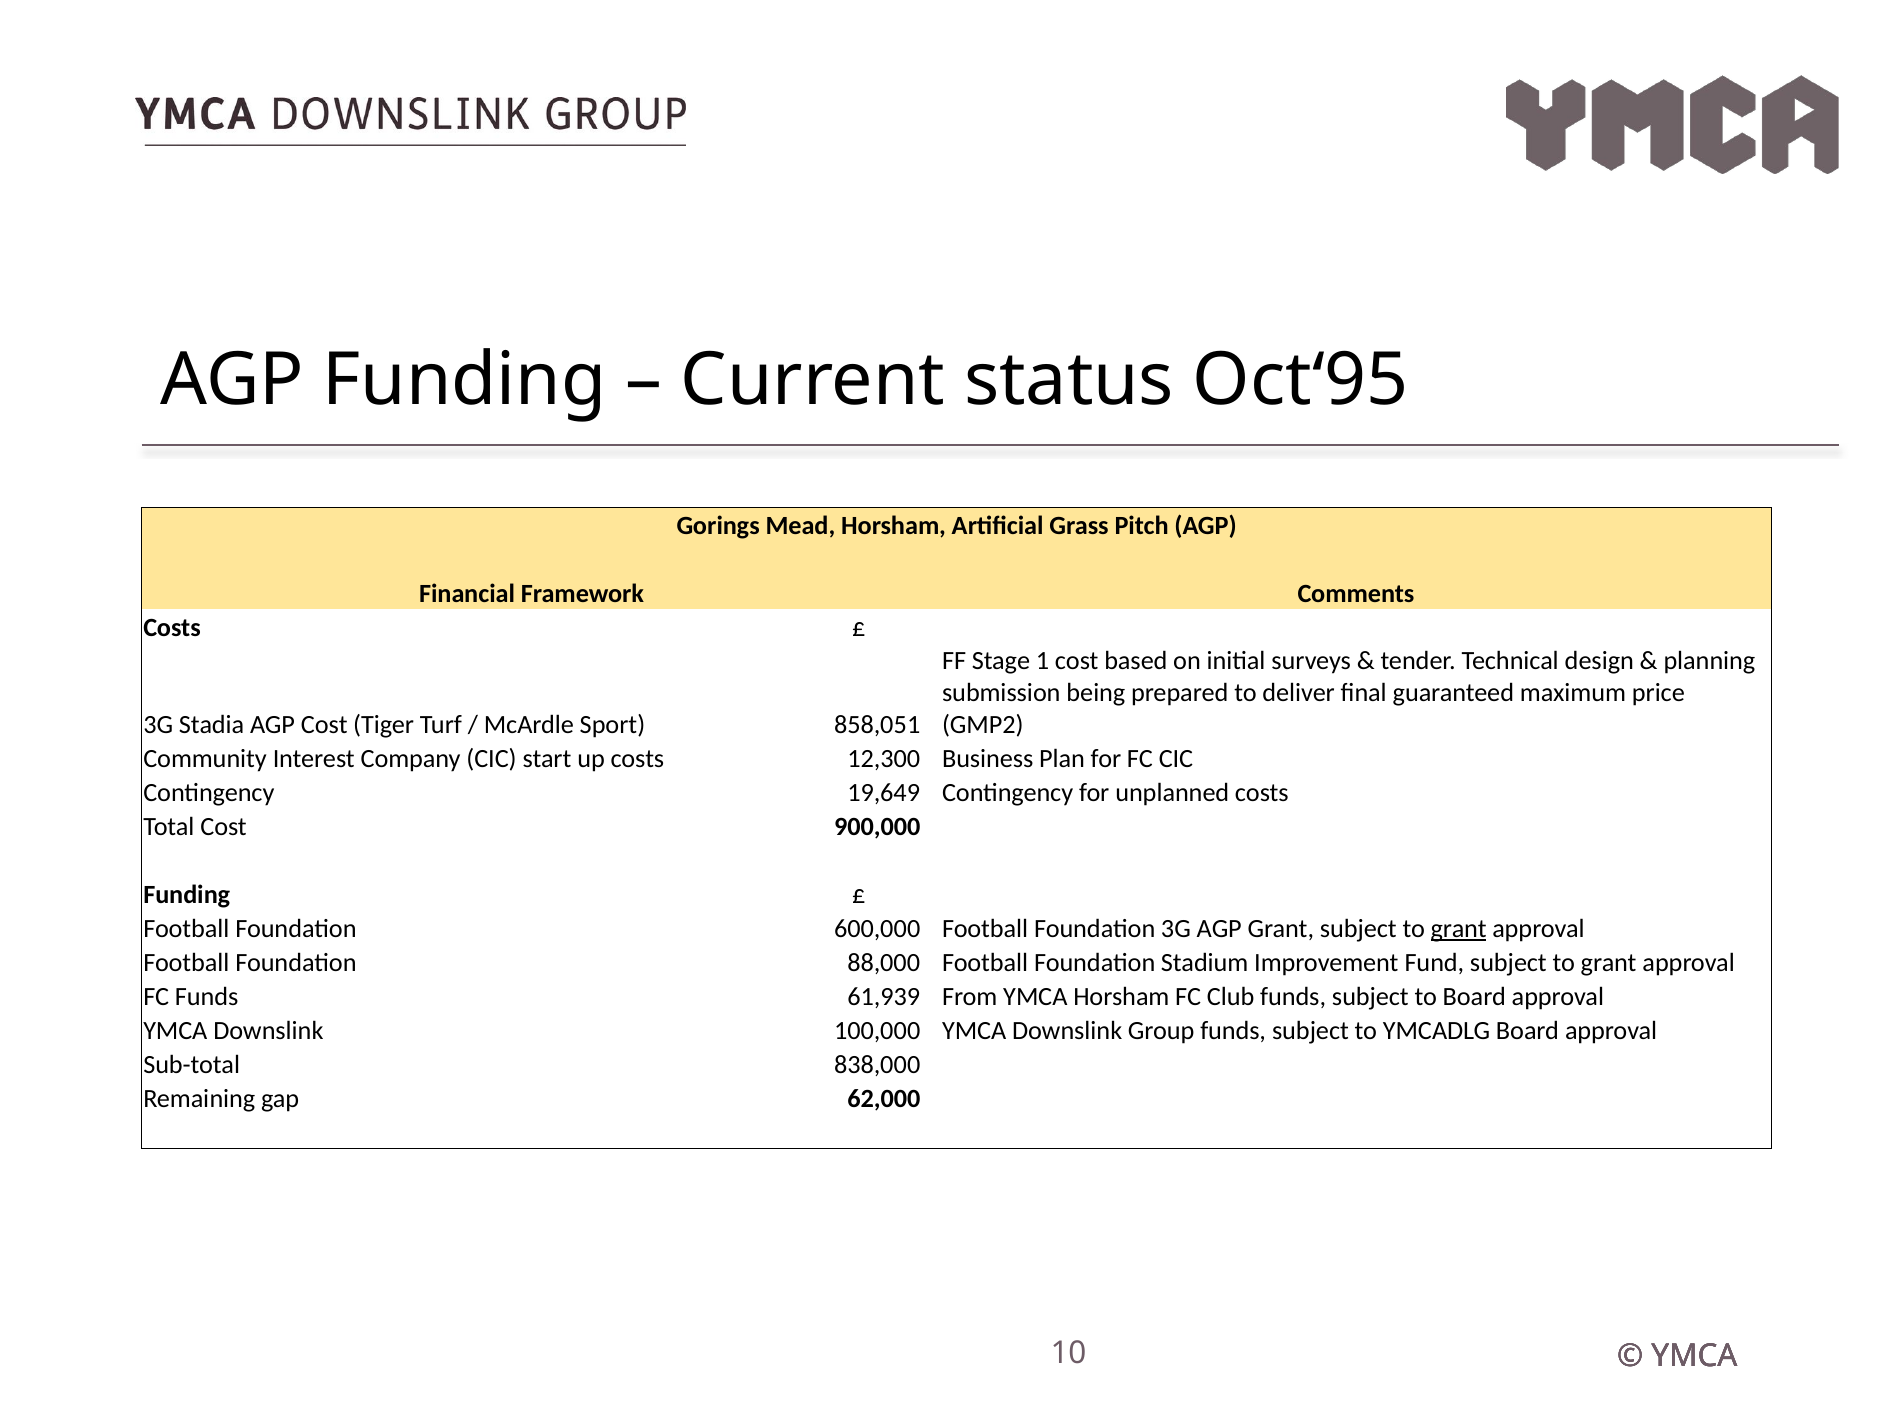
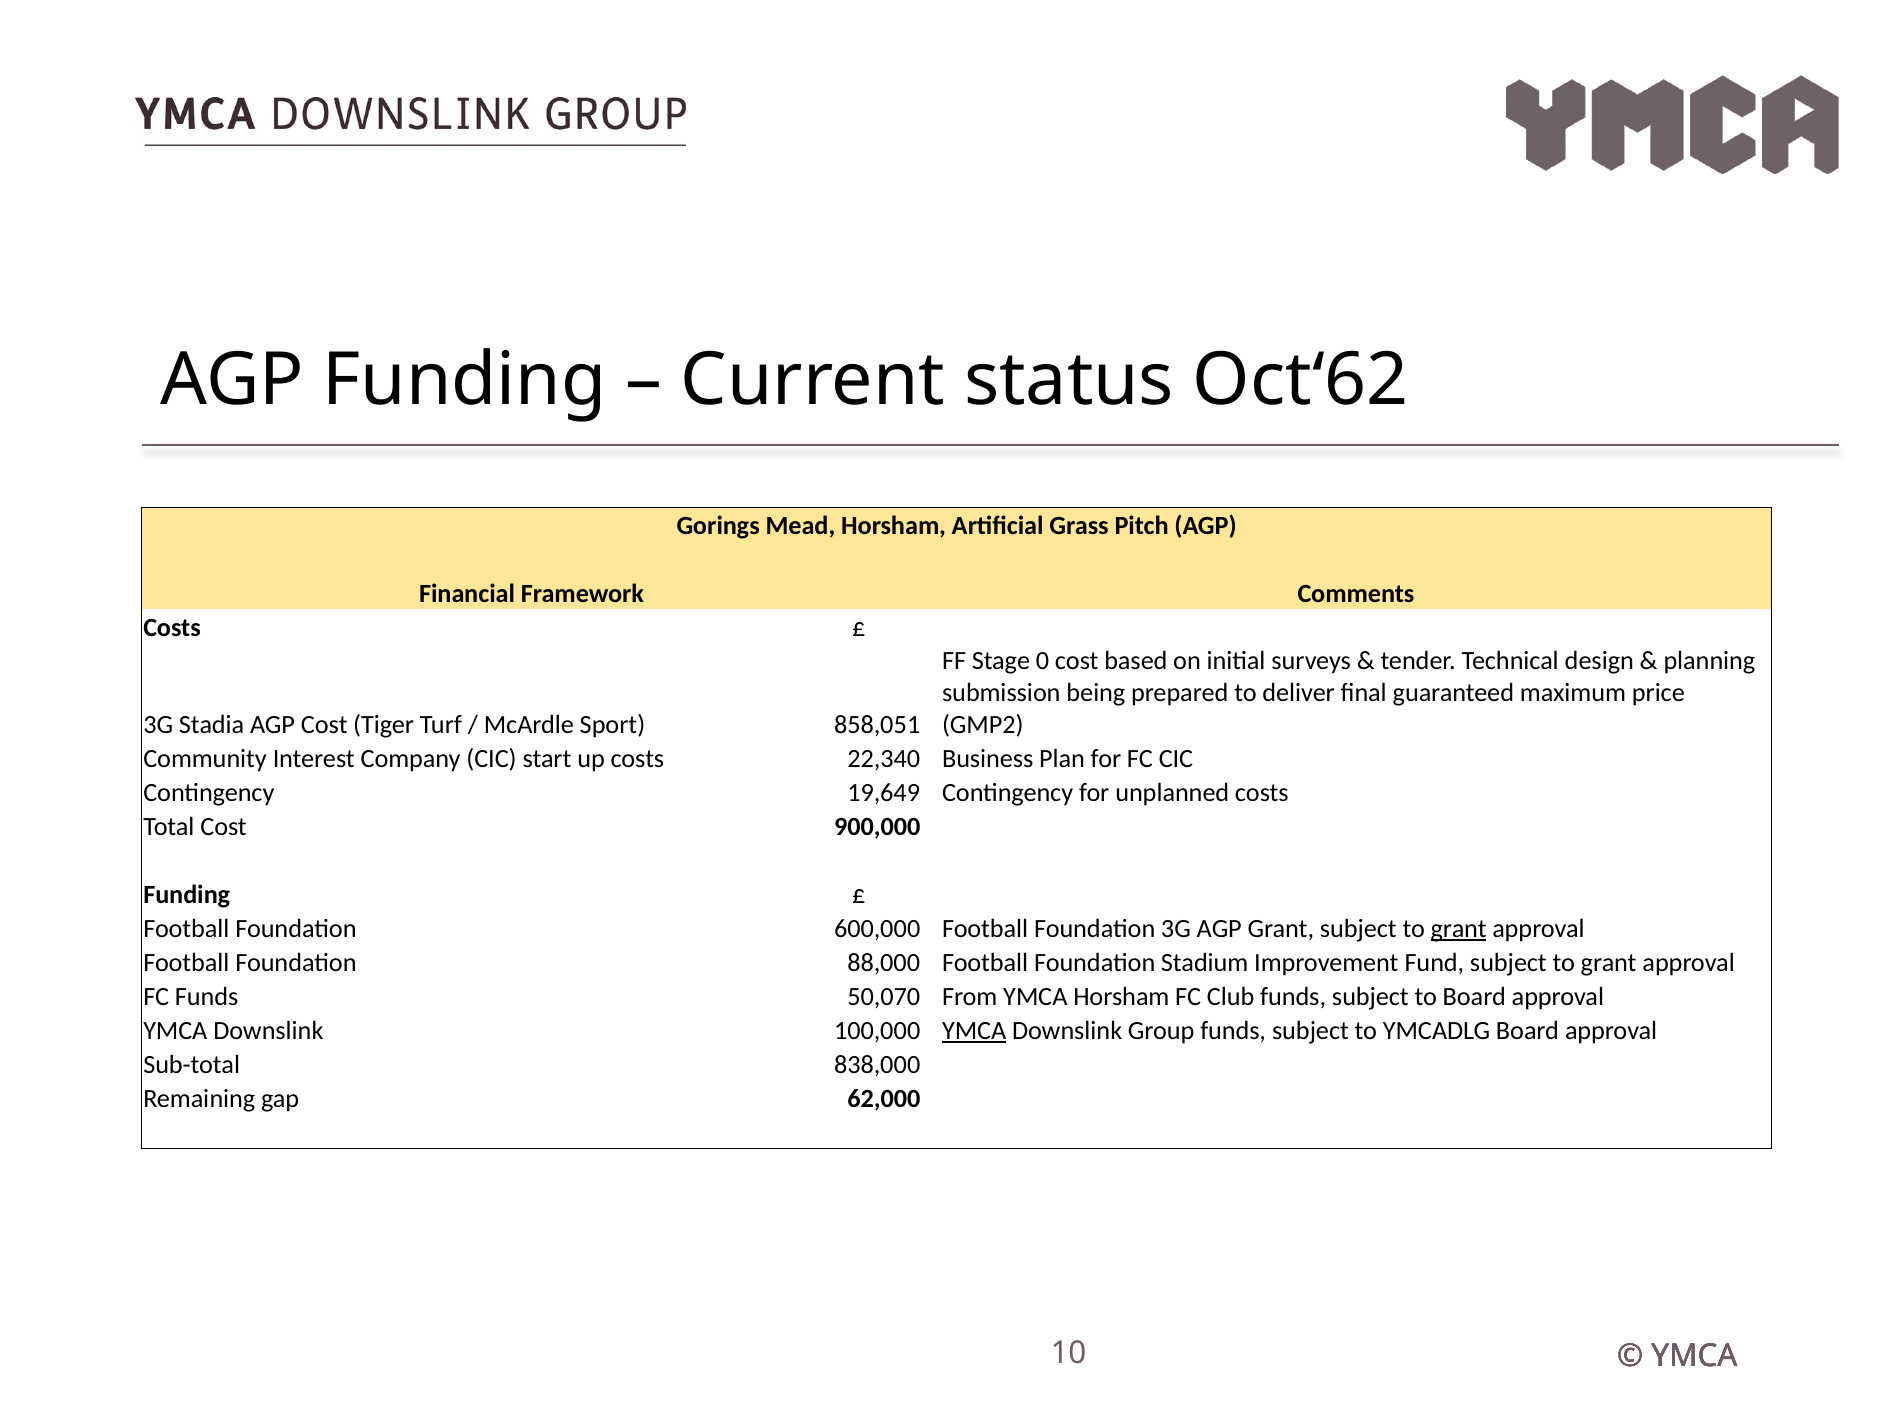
Oct‘95: Oct‘95 -> Oct‘62
1: 1 -> 0
12,300: 12,300 -> 22,340
61,939: 61,939 -> 50,070
YMCA at (974, 1031) underline: none -> present
